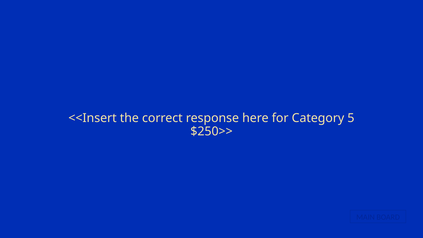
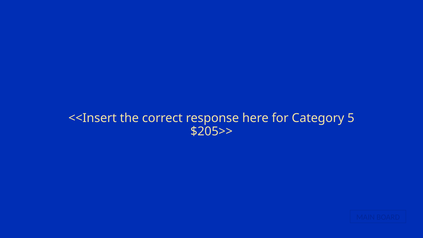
$250>>: $250>> -> $205>>
